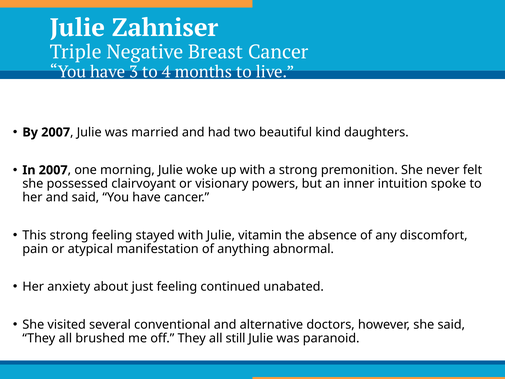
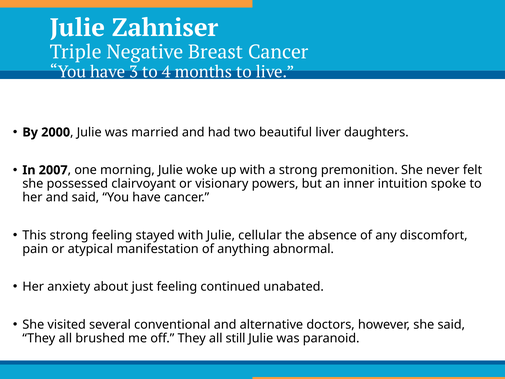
By 2007: 2007 -> 2000
kind: kind -> liver
vitamin: vitamin -> cellular
